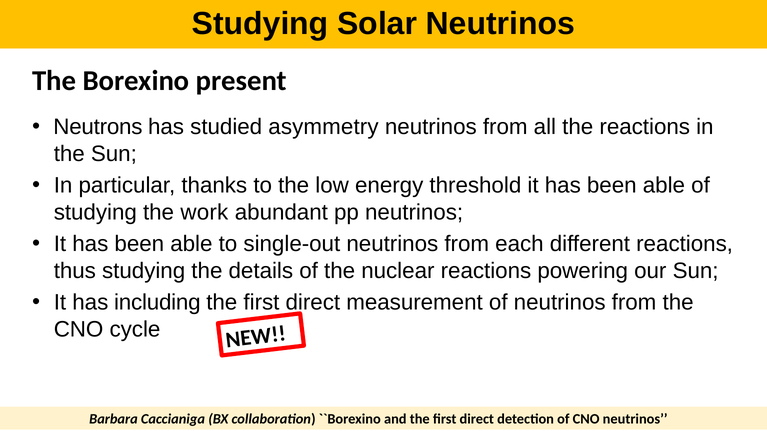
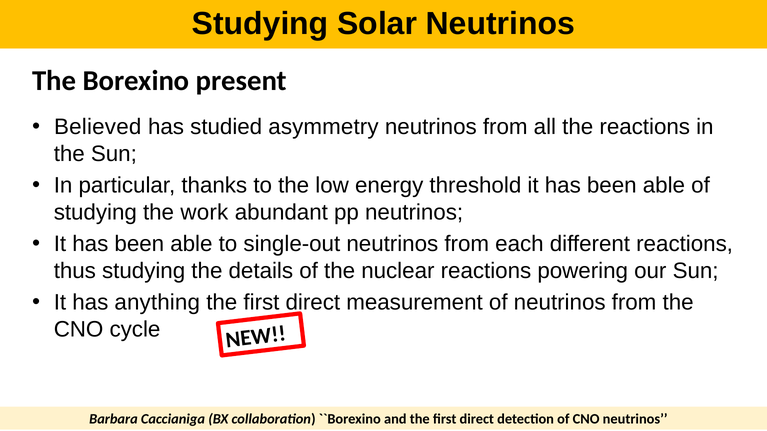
Neutrons: Neutrons -> Believed
including: including -> anything
